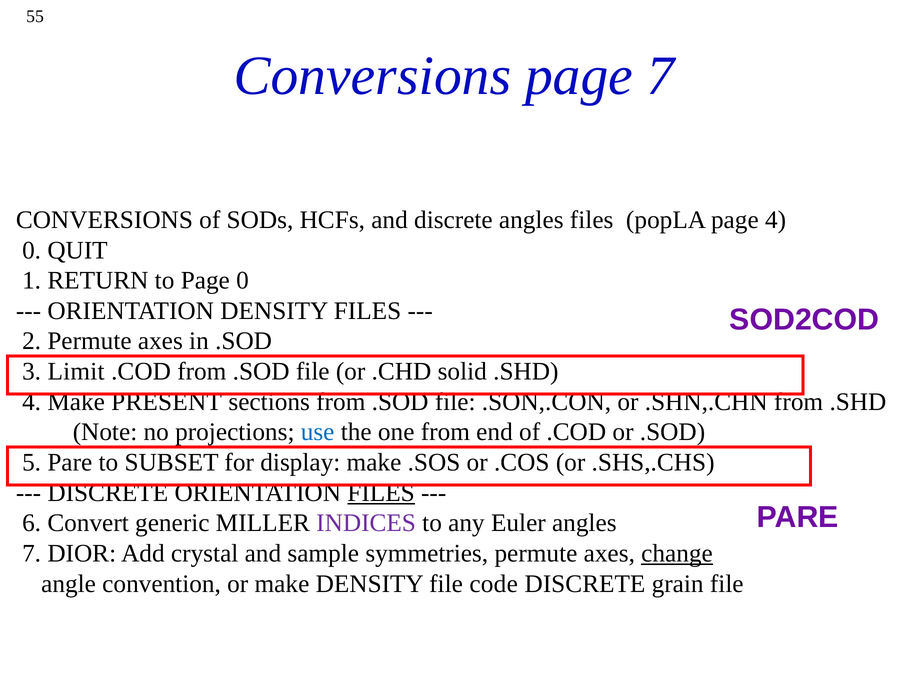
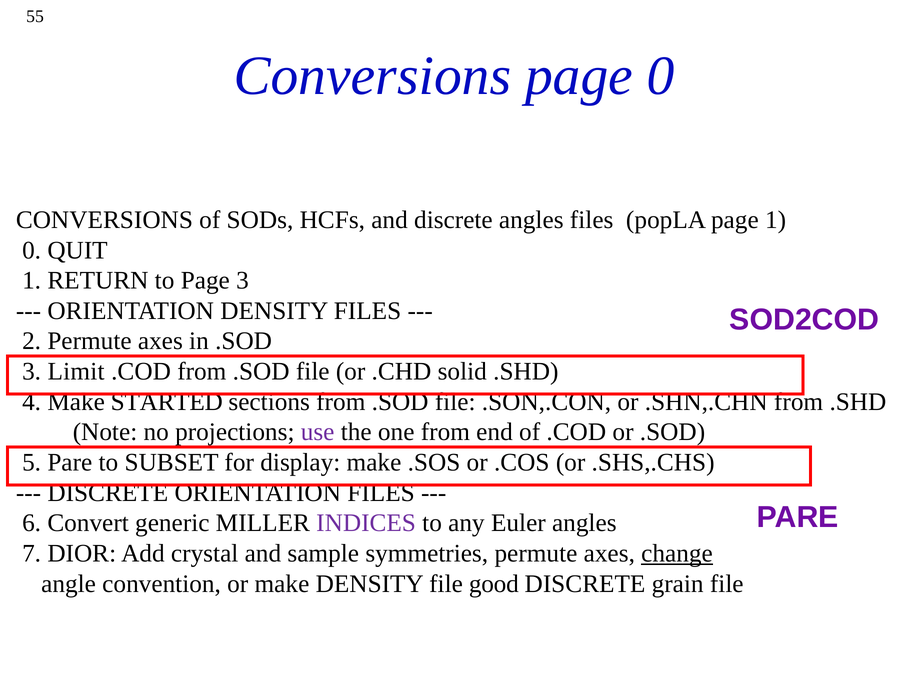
page 7: 7 -> 0
page 4: 4 -> 1
Page 0: 0 -> 3
PRESENT: PRESENT -> STARTED
use colour: blue -> purple
FILES at (381, 493) underline: present -> none
code: code -> good
